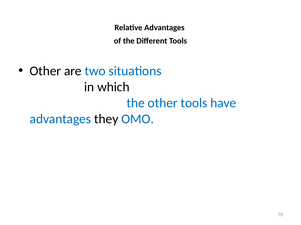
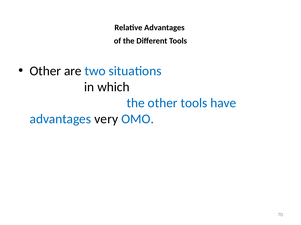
they: they -> very
